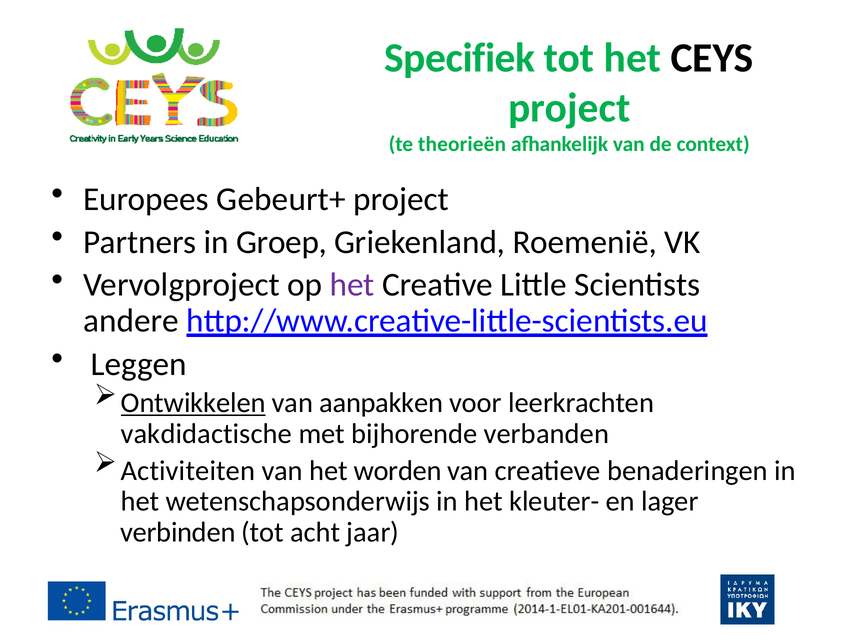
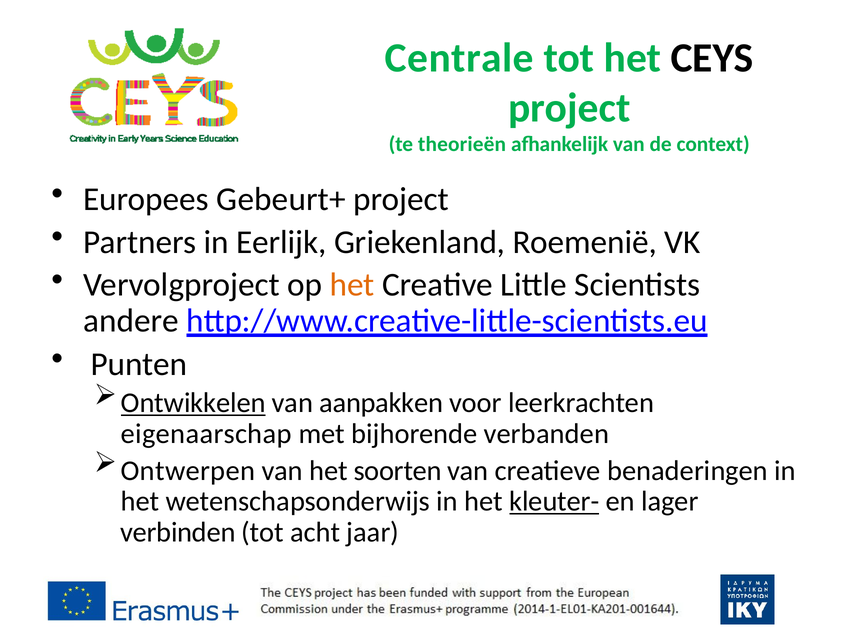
Specifiek: Specifiek -> Centrale
Groep: Groep -> Eerlijk
het at (352, 285) colour: purple -> orange
Leggen: Leggen -> Punten
vakdidactische: vakdidactische -> eigenaarschap
Activiteiten: Activiteiten -> Ontwerpen
worden: worden -> soorten
kleuter- underline: none -> present
